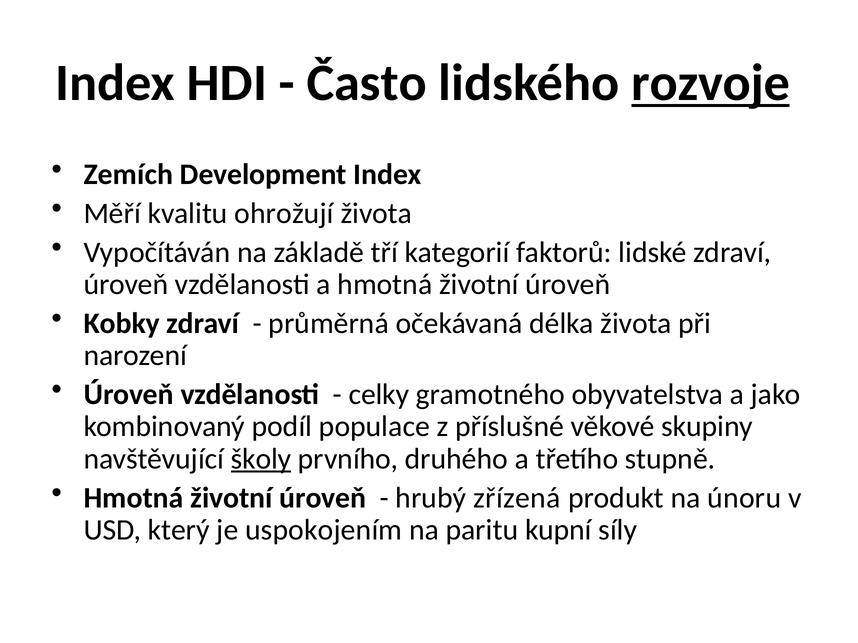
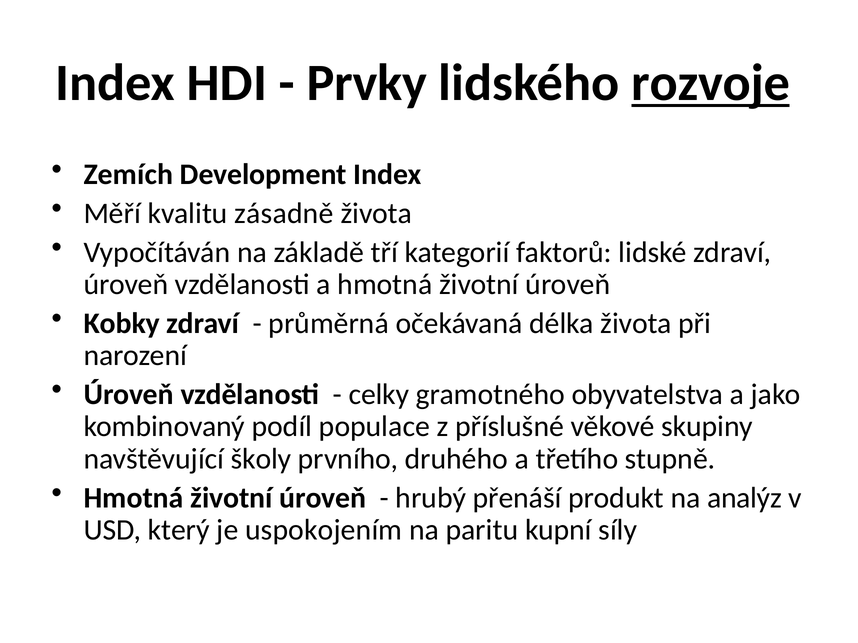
Často: Často -> Prvky
ohrožují: ohrožují -> zásadně
školy underline: present -> none
zřízená: zřízená -> přenáší
únoru: únoru -> analýz
